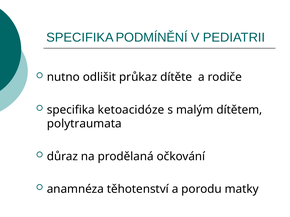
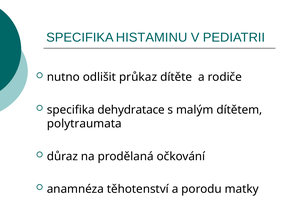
PODMÍNĚNÍ: PODMÍNĚNÍ -> HISTAMINU
ketoacidóze: ketoacidóze -> dehydratace
